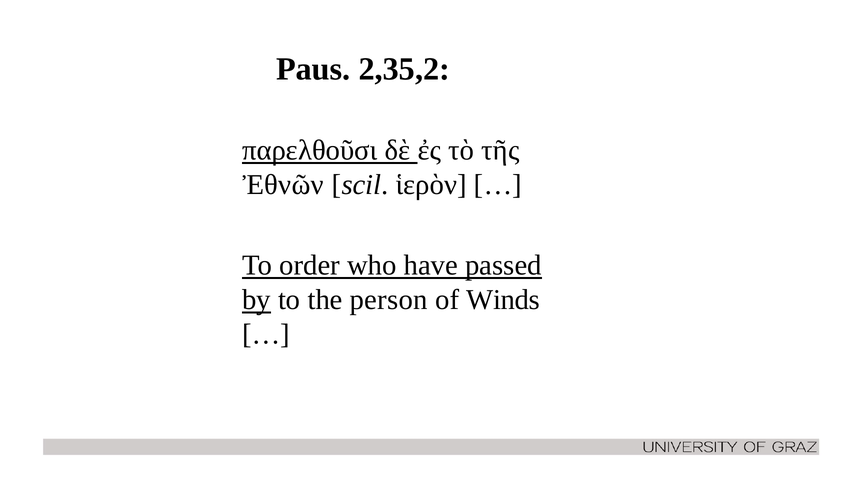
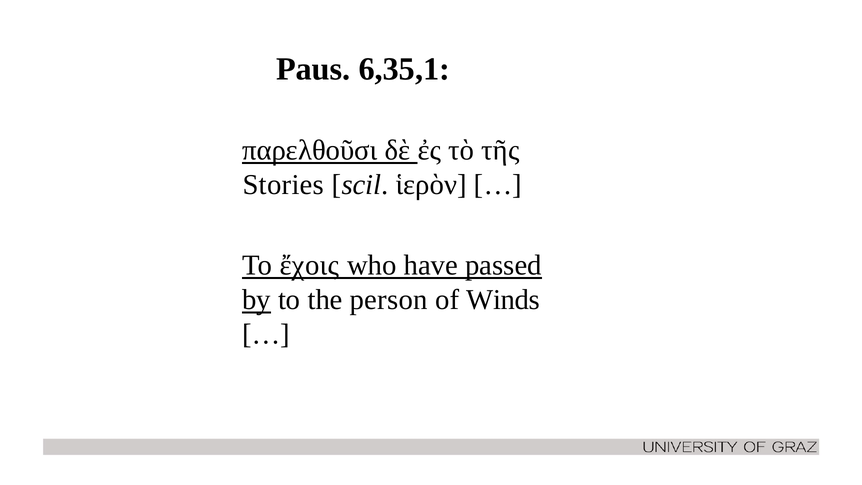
2,35,2: 2,35,2 -> 6,35,1
Ἐθνῶν: Ἐθνῶν -> Stories
order: order -> ἔχοις
